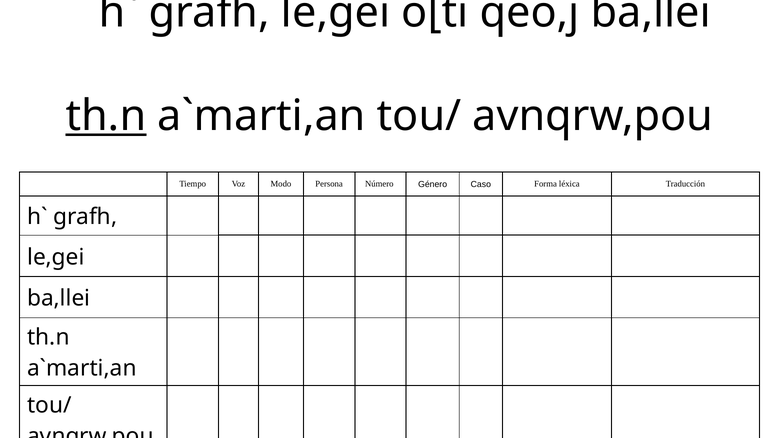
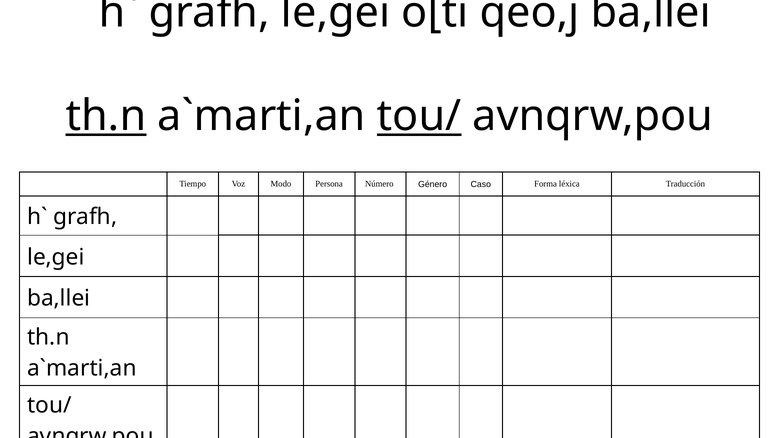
tou/ at (419, 116) underline: none -> present
